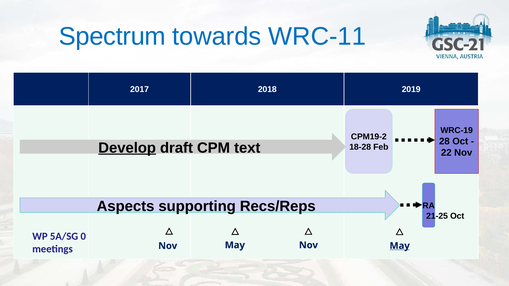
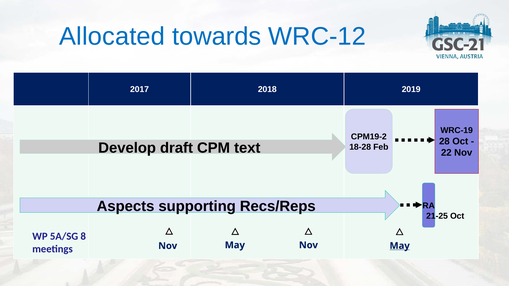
Spectrum: Spectrum -> Allocated
WRC-11: WRC-11 -> WRC-12
Develop underline: present -> none
0: 0 -> 8
